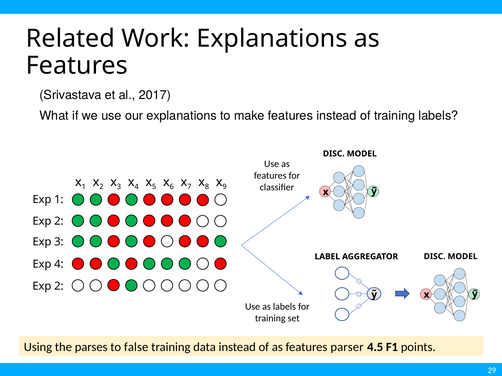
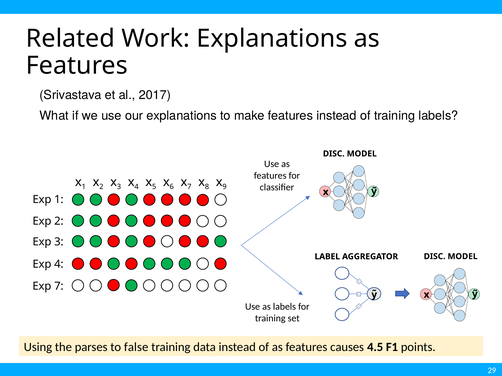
2 at (59, 286): 2 -> 7
parser: parser -> causes
